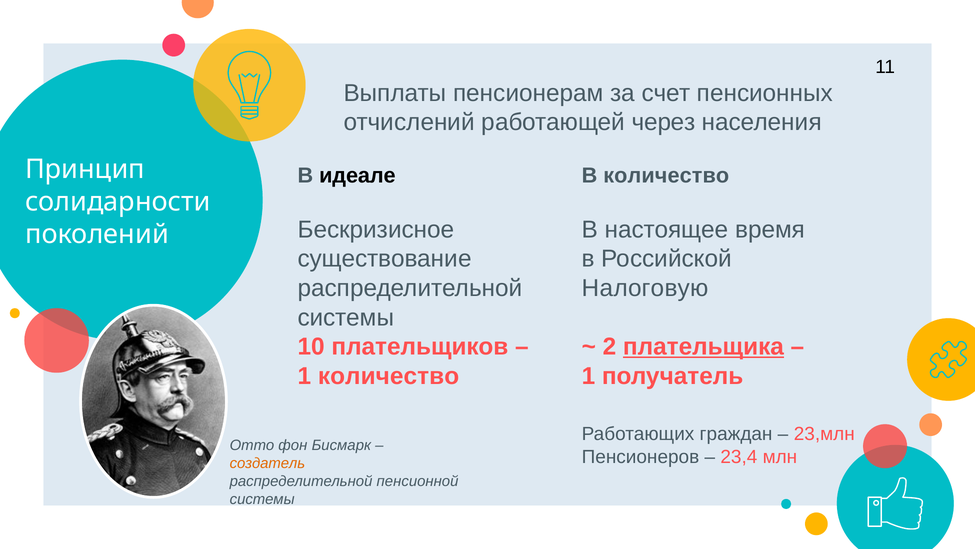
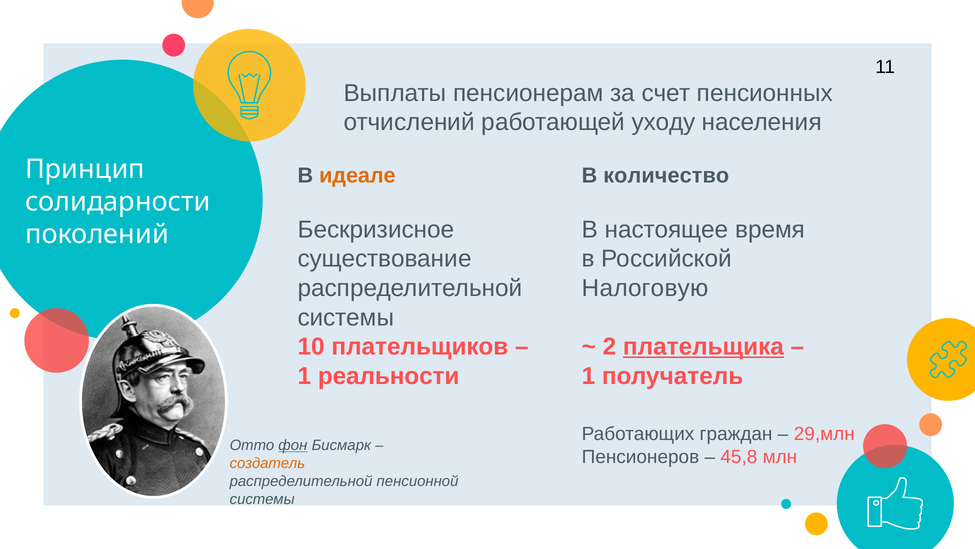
через: через -> уходу
идеале colour: black -> orange
1 количество: количество -> реальности
23,млн: 23,млн -> 29,млн
фон underline: none -> present
23,4: 23,4 -> 45,8
